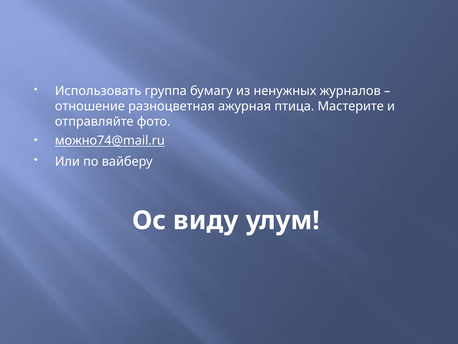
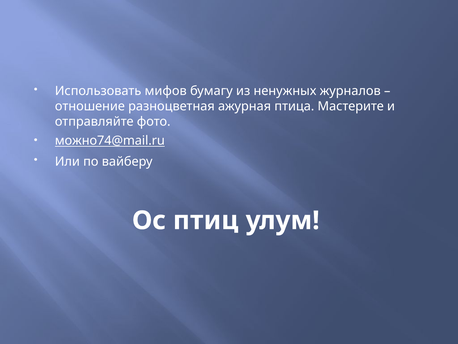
группа: группа -> мифов
виду: виду -> птиц
